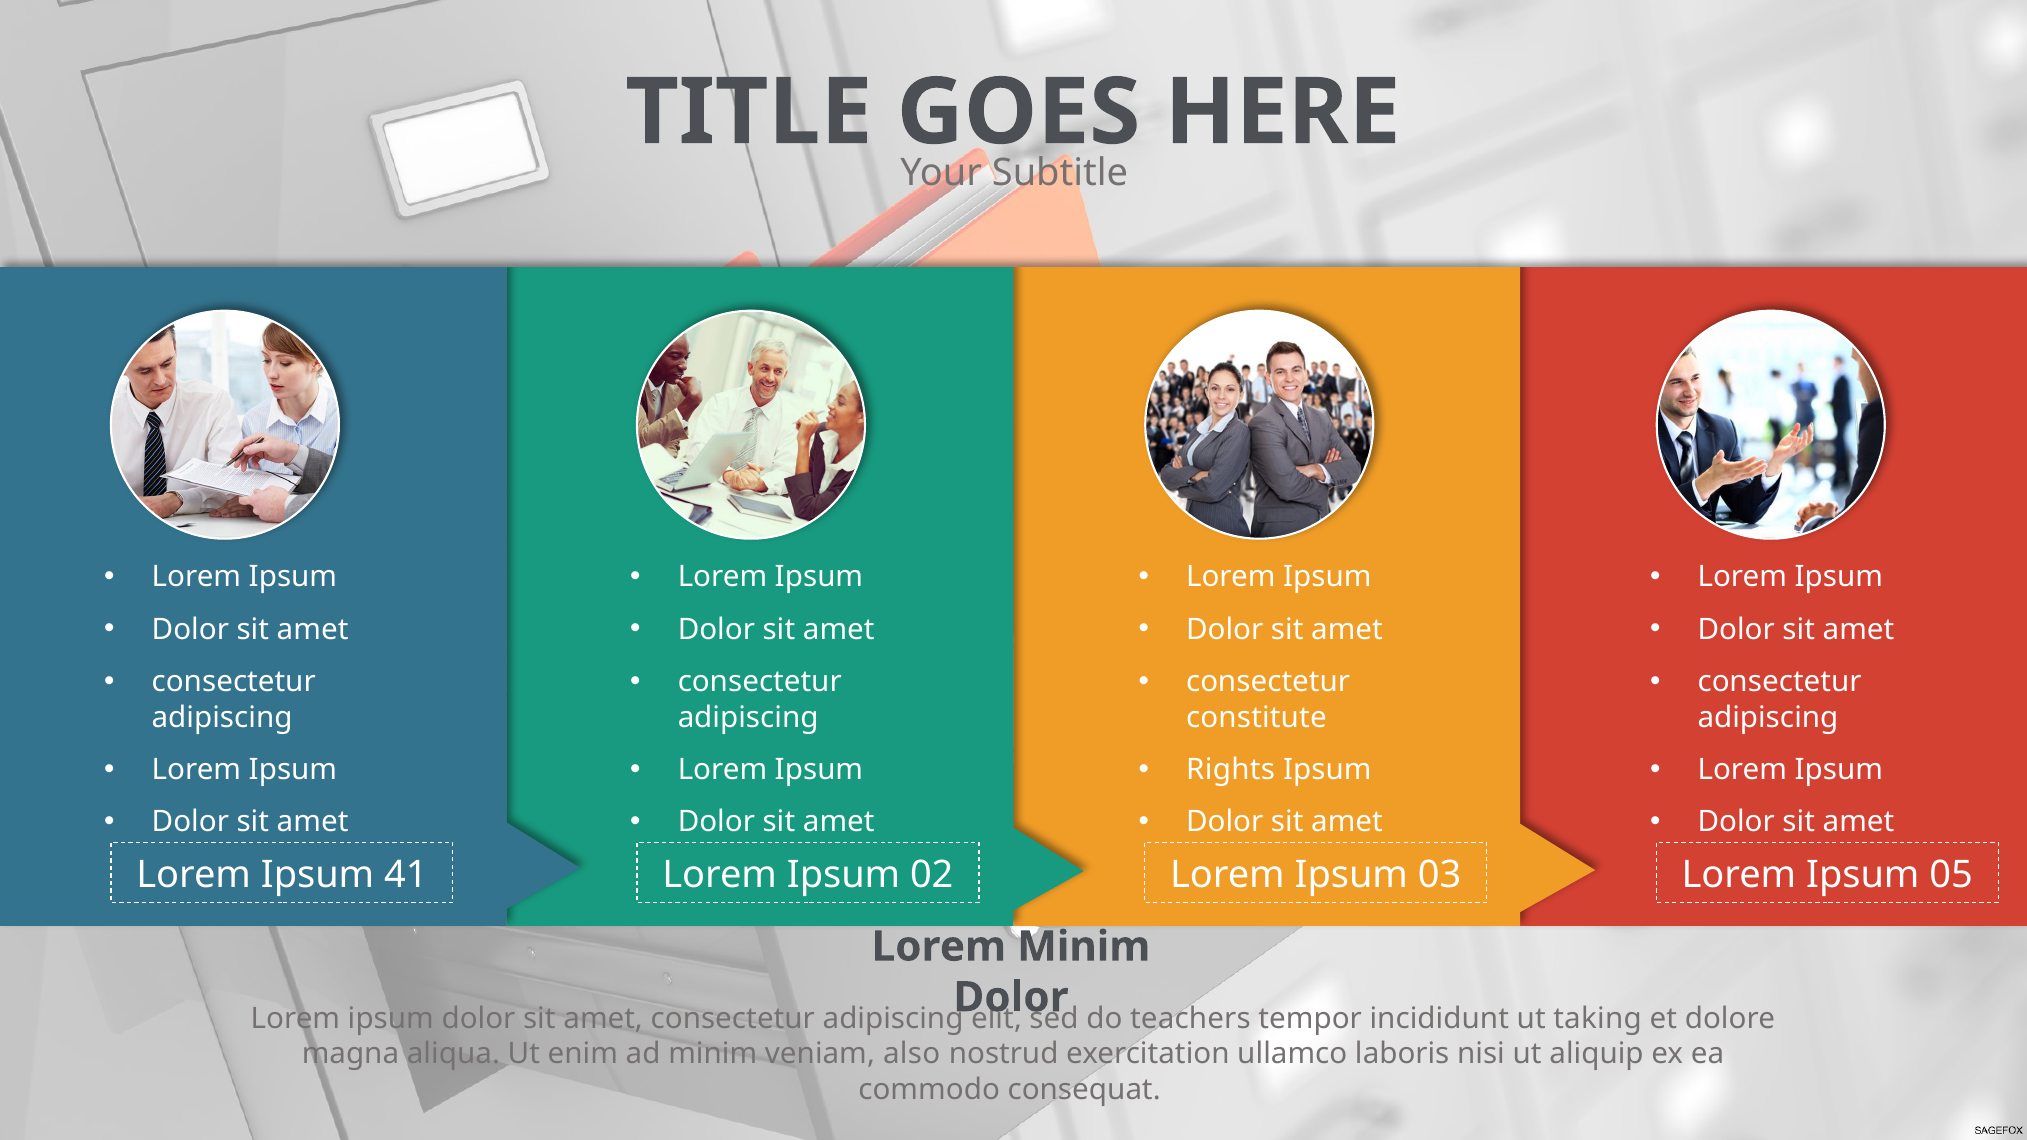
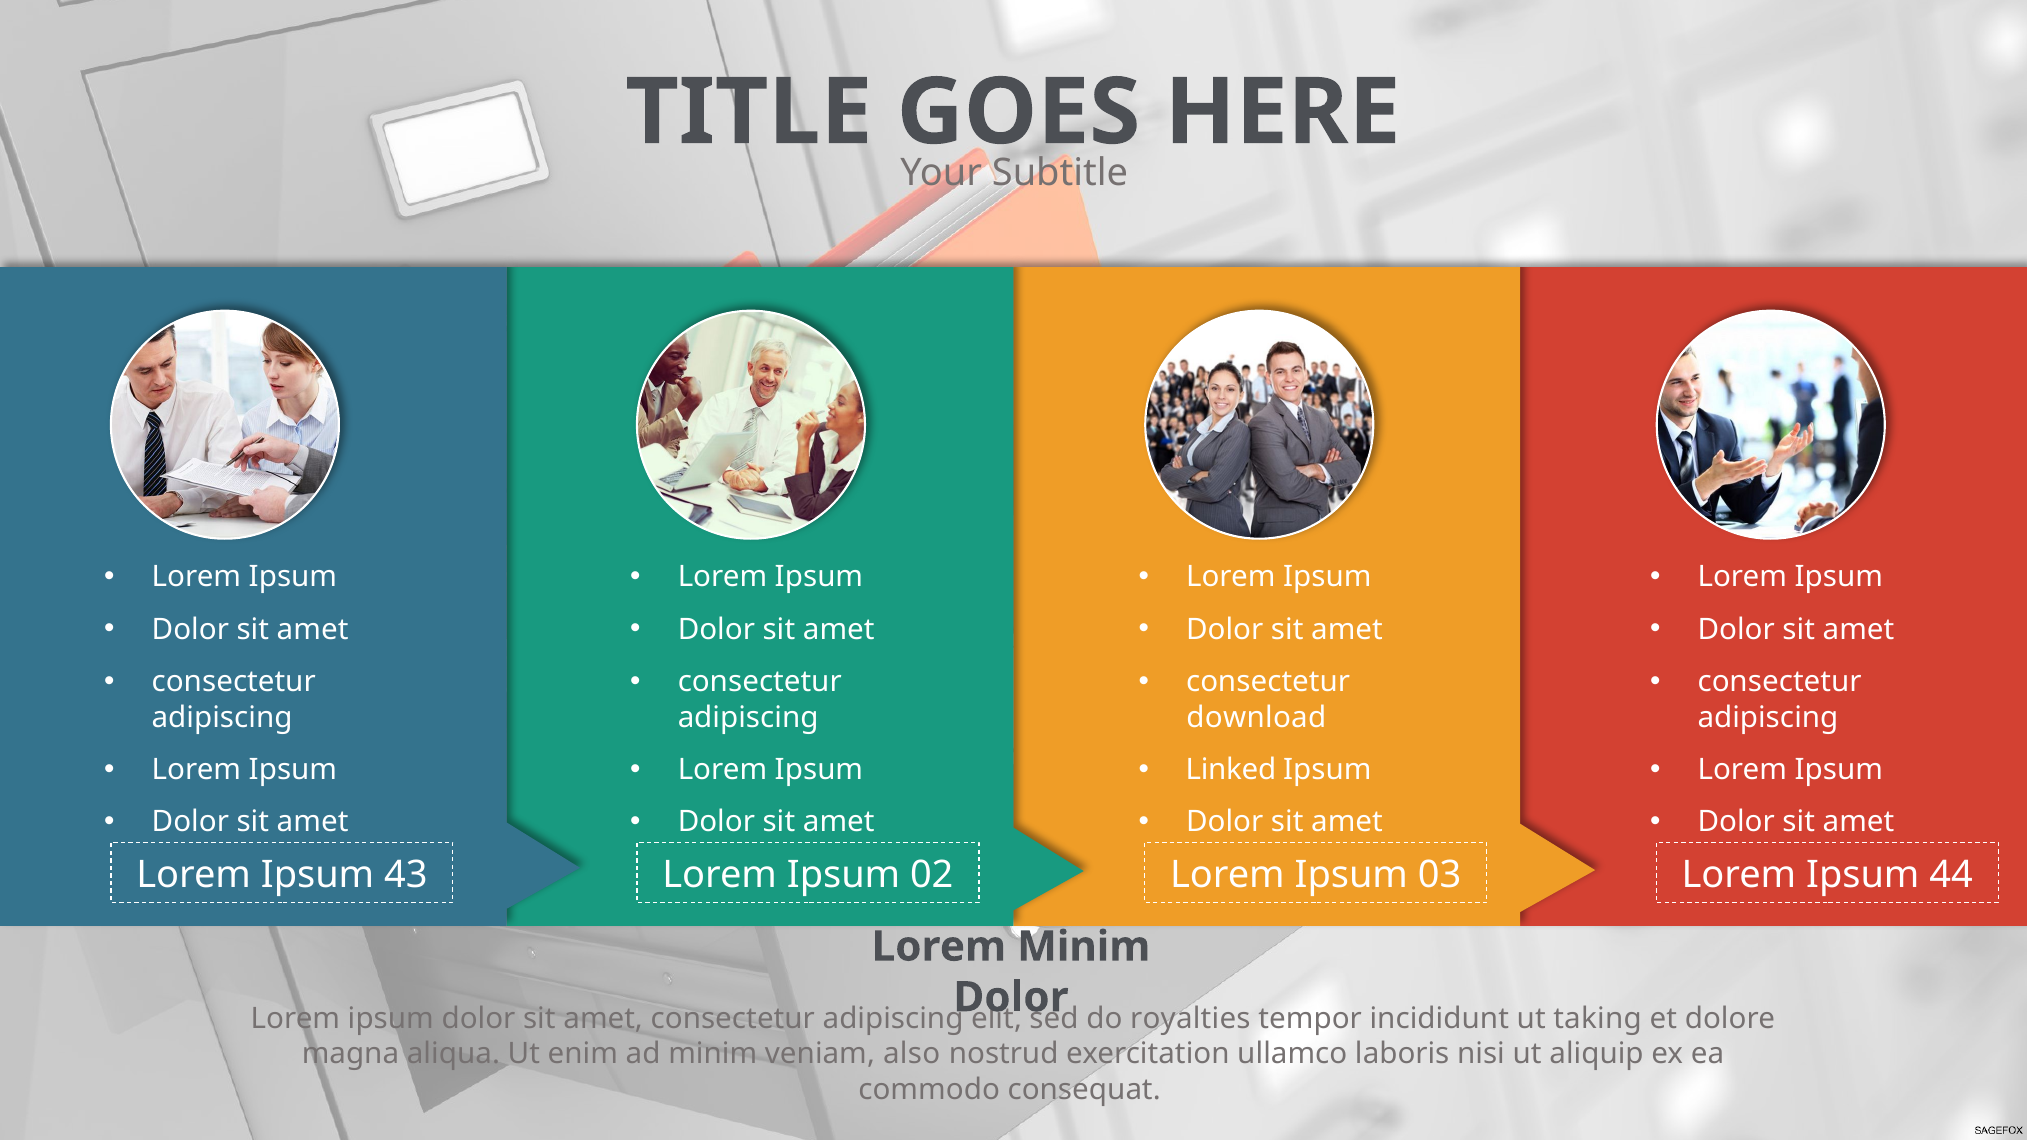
constitute: constitute -> download
Rights: Rights -> Linked
41: 41 -> 43
05: 05 -> 44
teachers: teachers -> royalties
